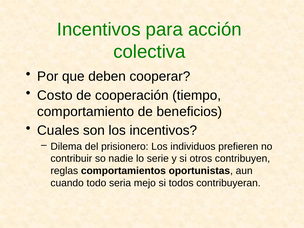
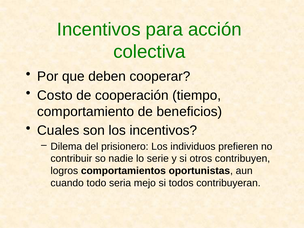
reglas: reglas -> logros
